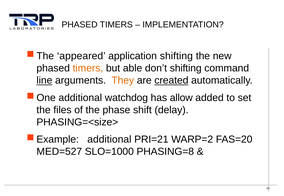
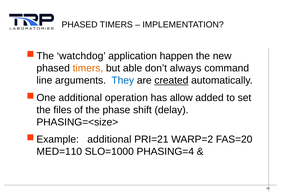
appeared: appeared -> watchdog
application shifting: shifting -> happen
don’t shifting: shifting -> always
line underline: present -> none
They colour: orange -> blue
watchdog: watchdog -> operation
MED=527: MED=527 -> MED=110
PHASING=8: PHASING=8 -> PHASING=4
